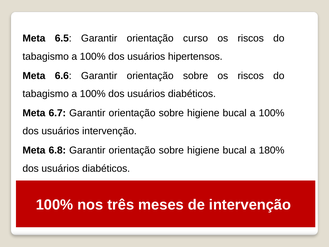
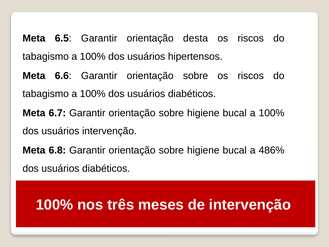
curso: curso -> desta
180%: 180% -> 486%
